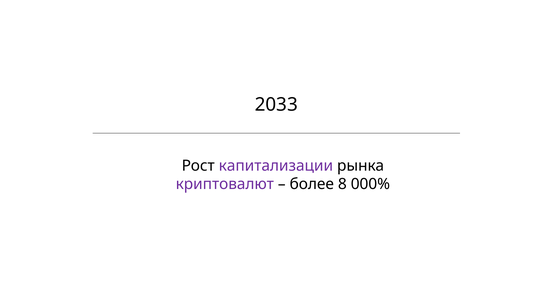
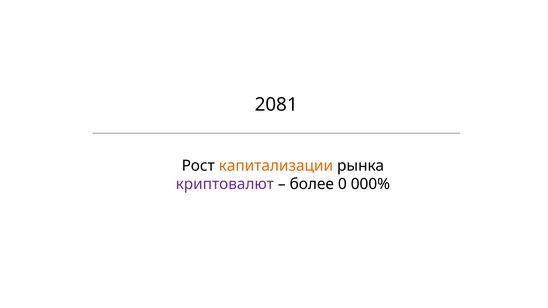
2033: 2033 -> 2081
капитализации colour: purple -> orange
8: 8 -> 0
